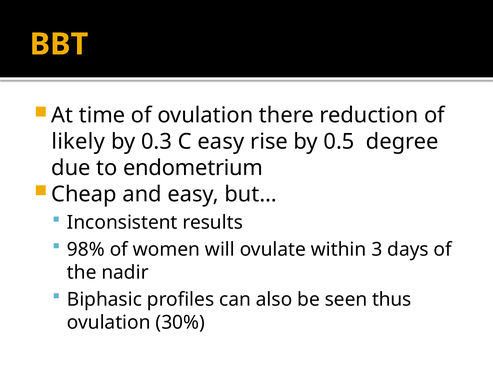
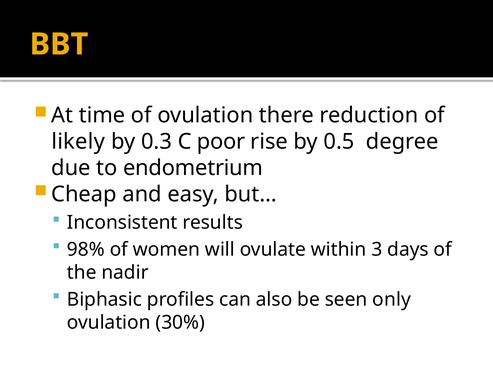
C easy: easy -> poor
thus: thus -> only
